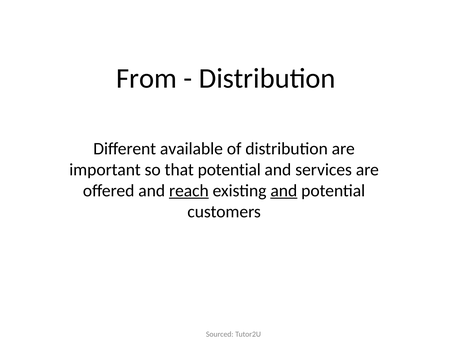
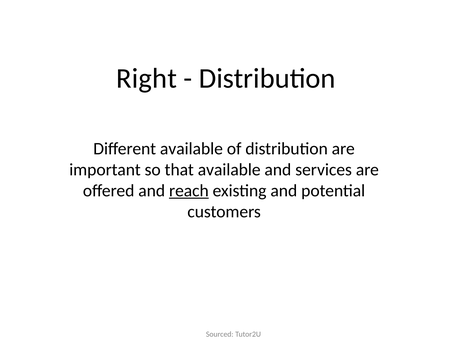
From: From -> Right
that potential: potential -> available
and at (284, 191) underline: present -> none
